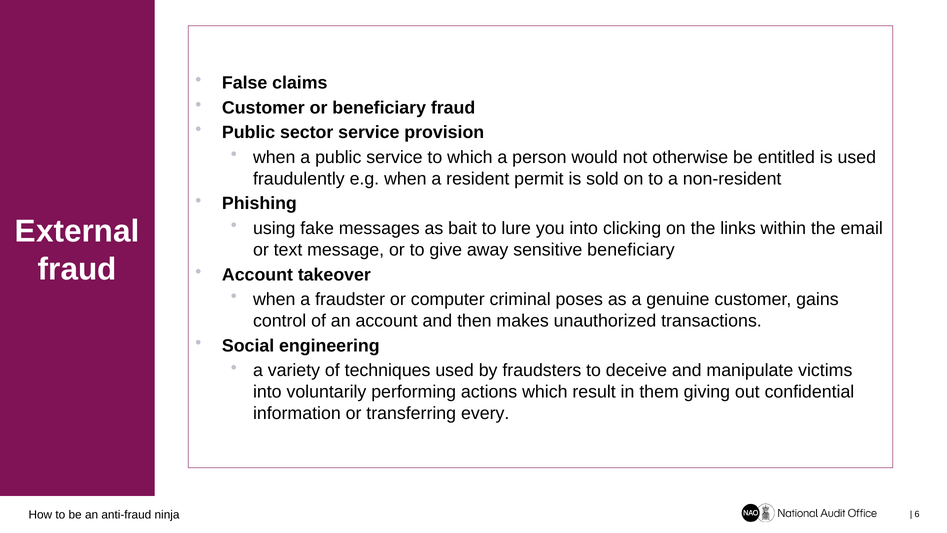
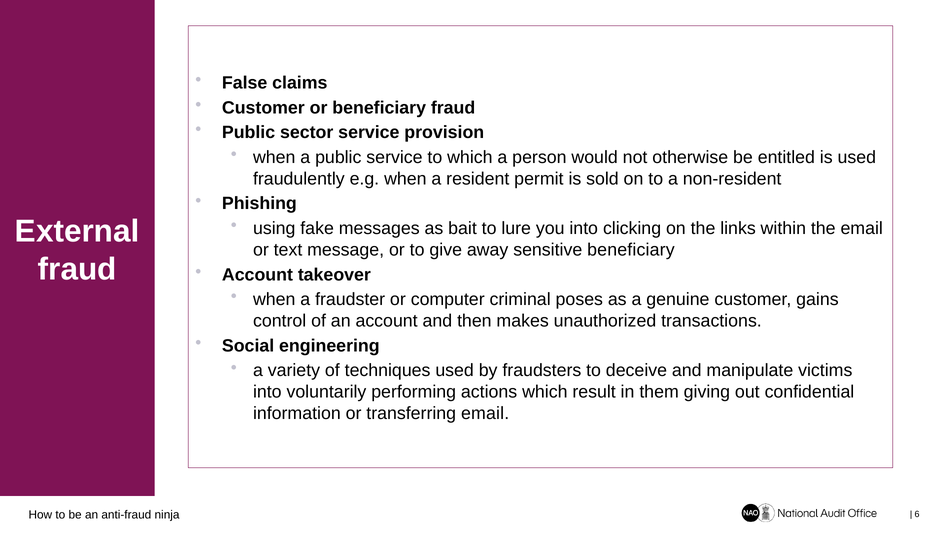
transferring every: every -> email
